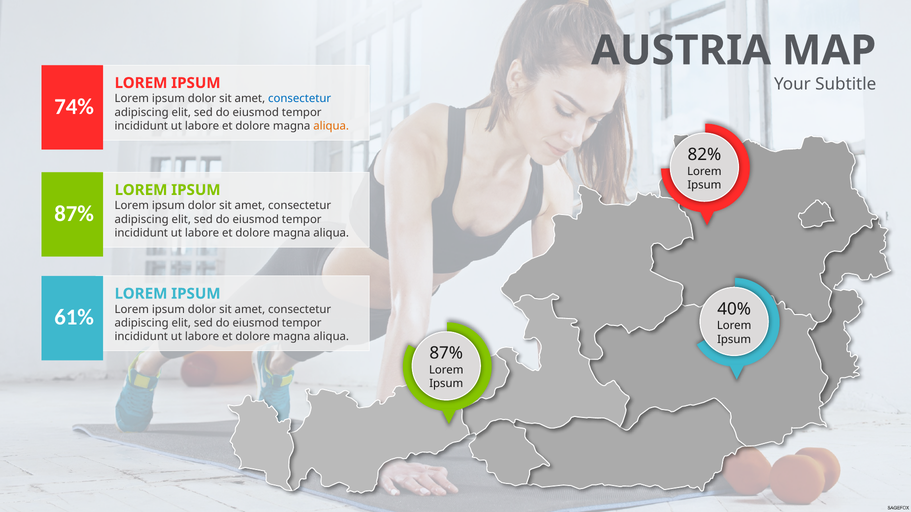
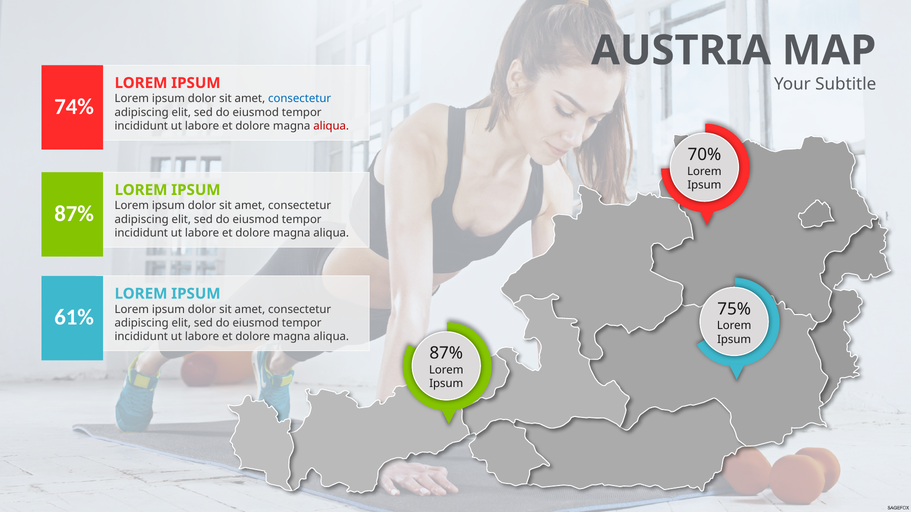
aliqua at (331, 126) colour: orange -> red
82%: 82% -> 70%
40%: 40% -> 75%
